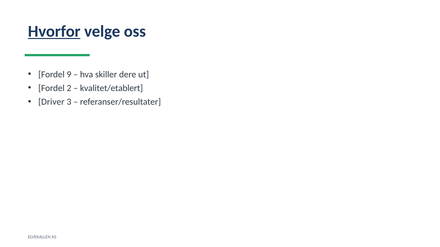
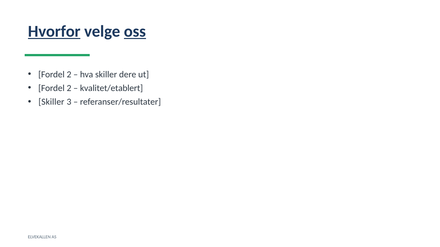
oss underline: none -> present
9 at (69, 75): 9 -> 2
Driver at (51, 102): Driver -> Skiller
